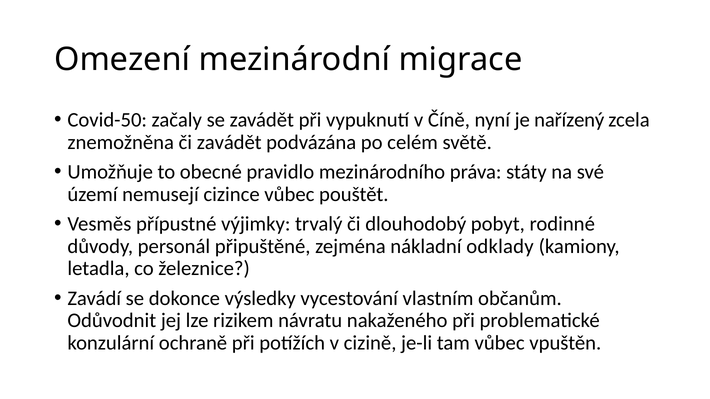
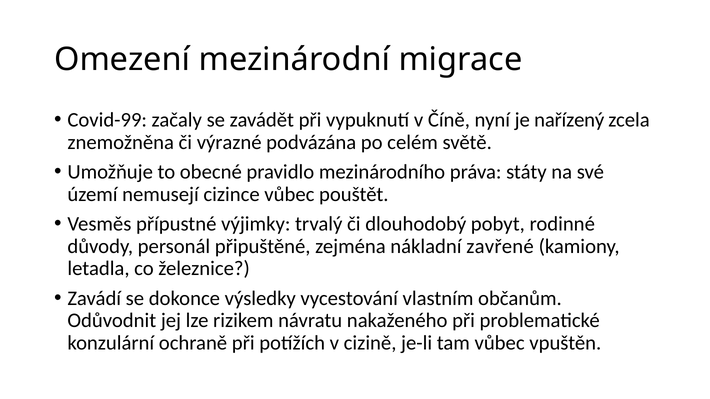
Covid-50: Covid-50 -> Covid-99
či zavádět: zavádět -> výrazné
odklady: odklady -> zavřené
